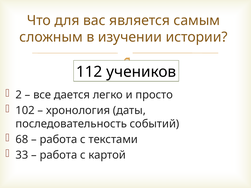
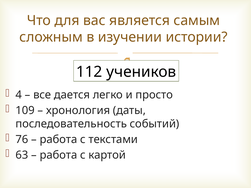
2: 2 -> 4
102: 102 -> 109
68: 68 -> 76
33: 33 -> 63
